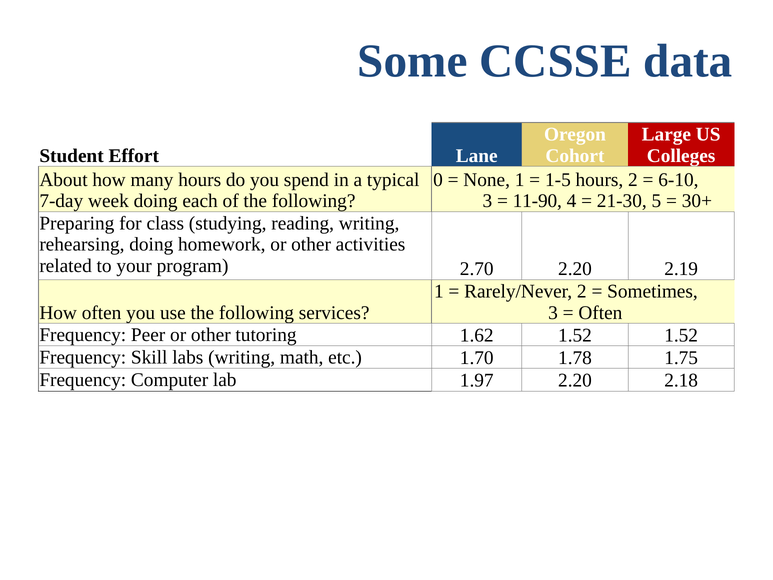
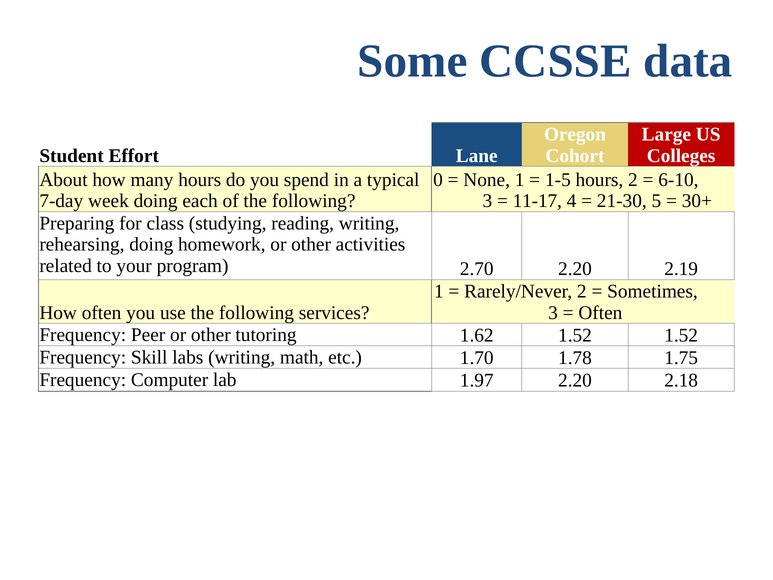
11-90: 11-90 -> 11-17
